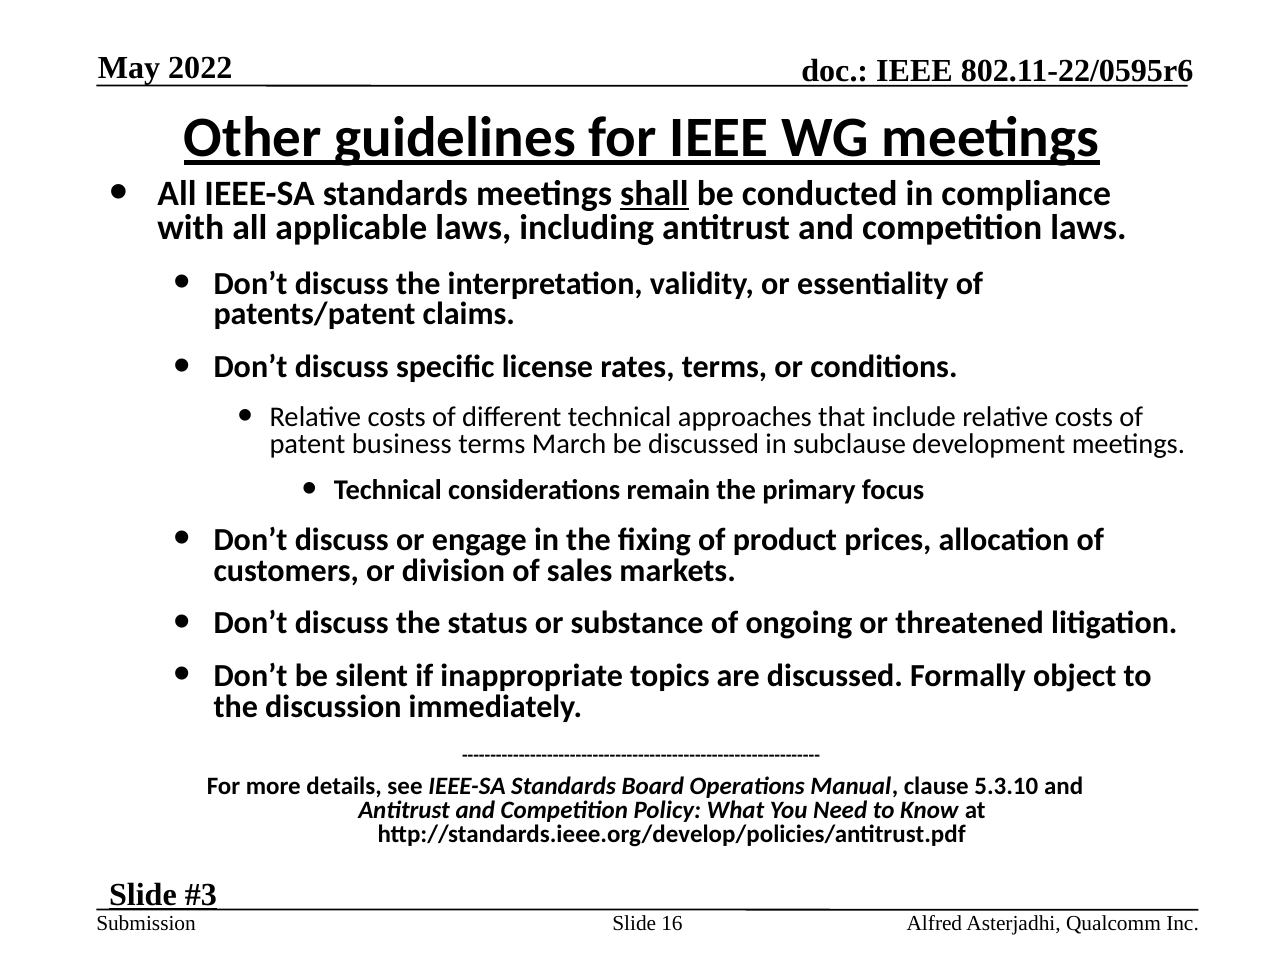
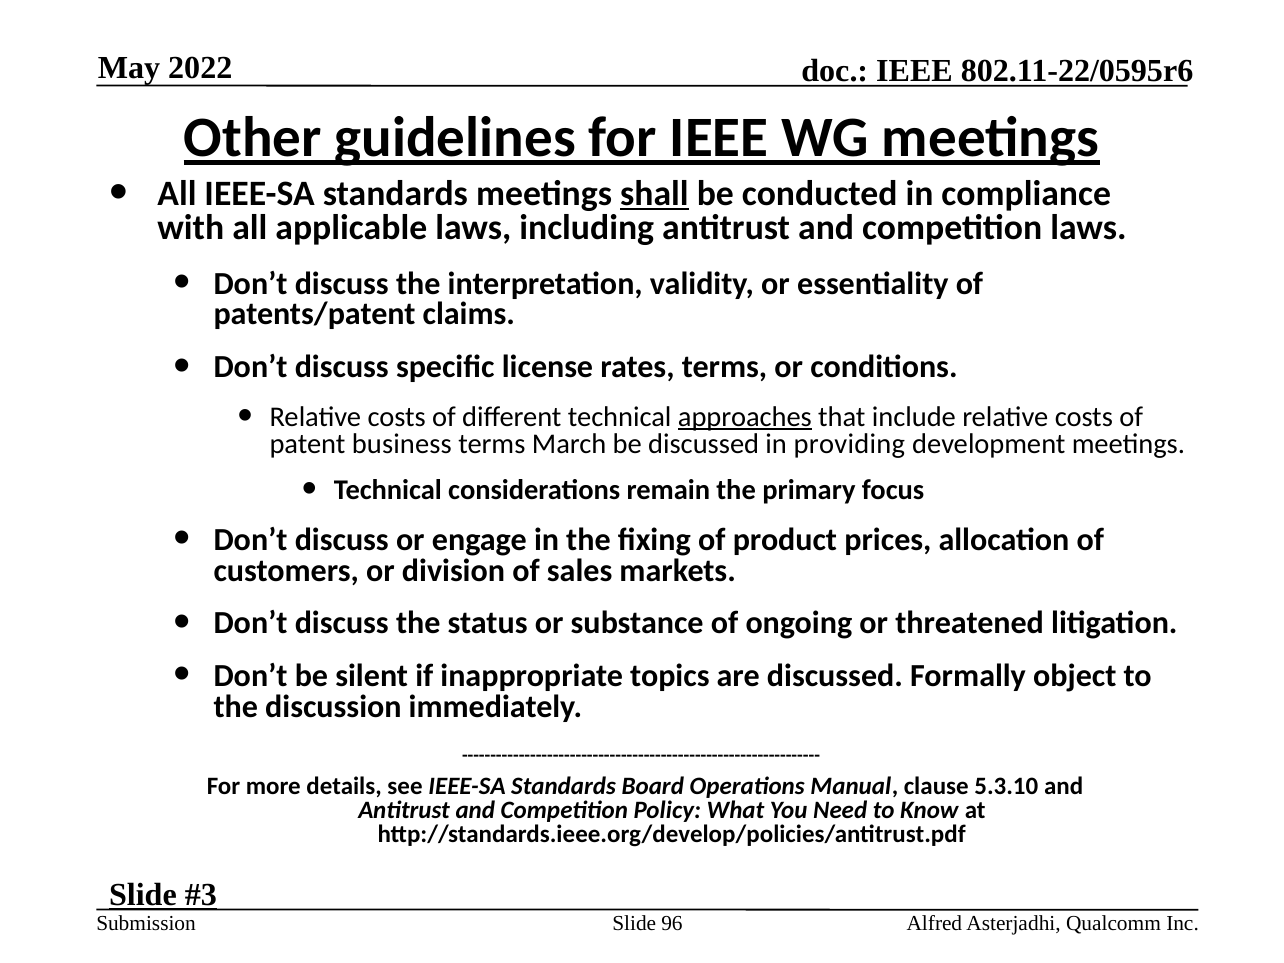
approaches underline: none -> present
subclause: subclause -> providing
16: 16 -> 96
